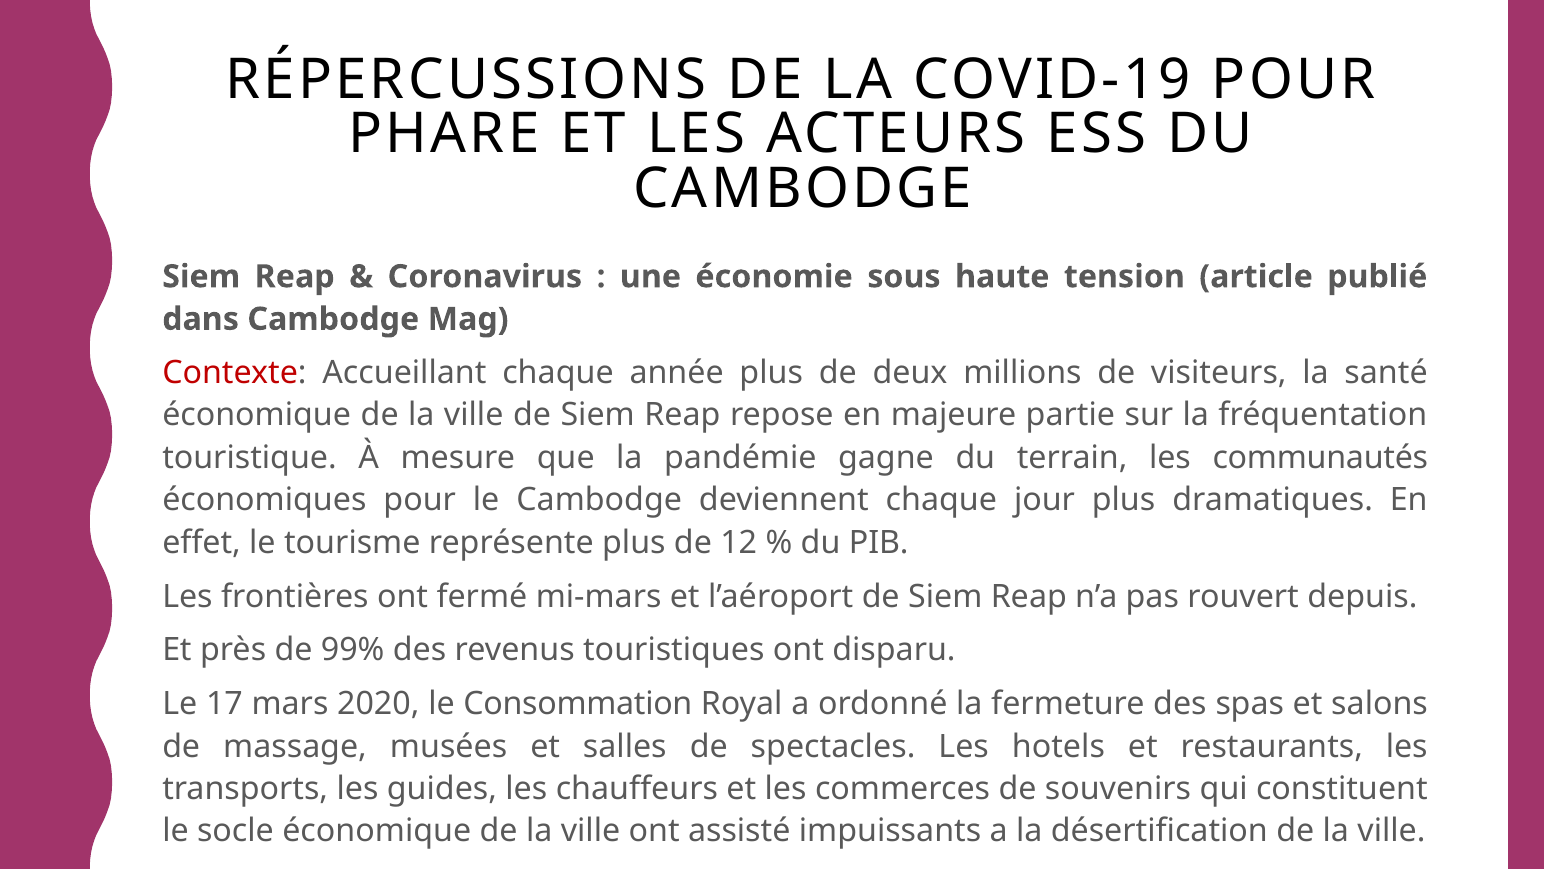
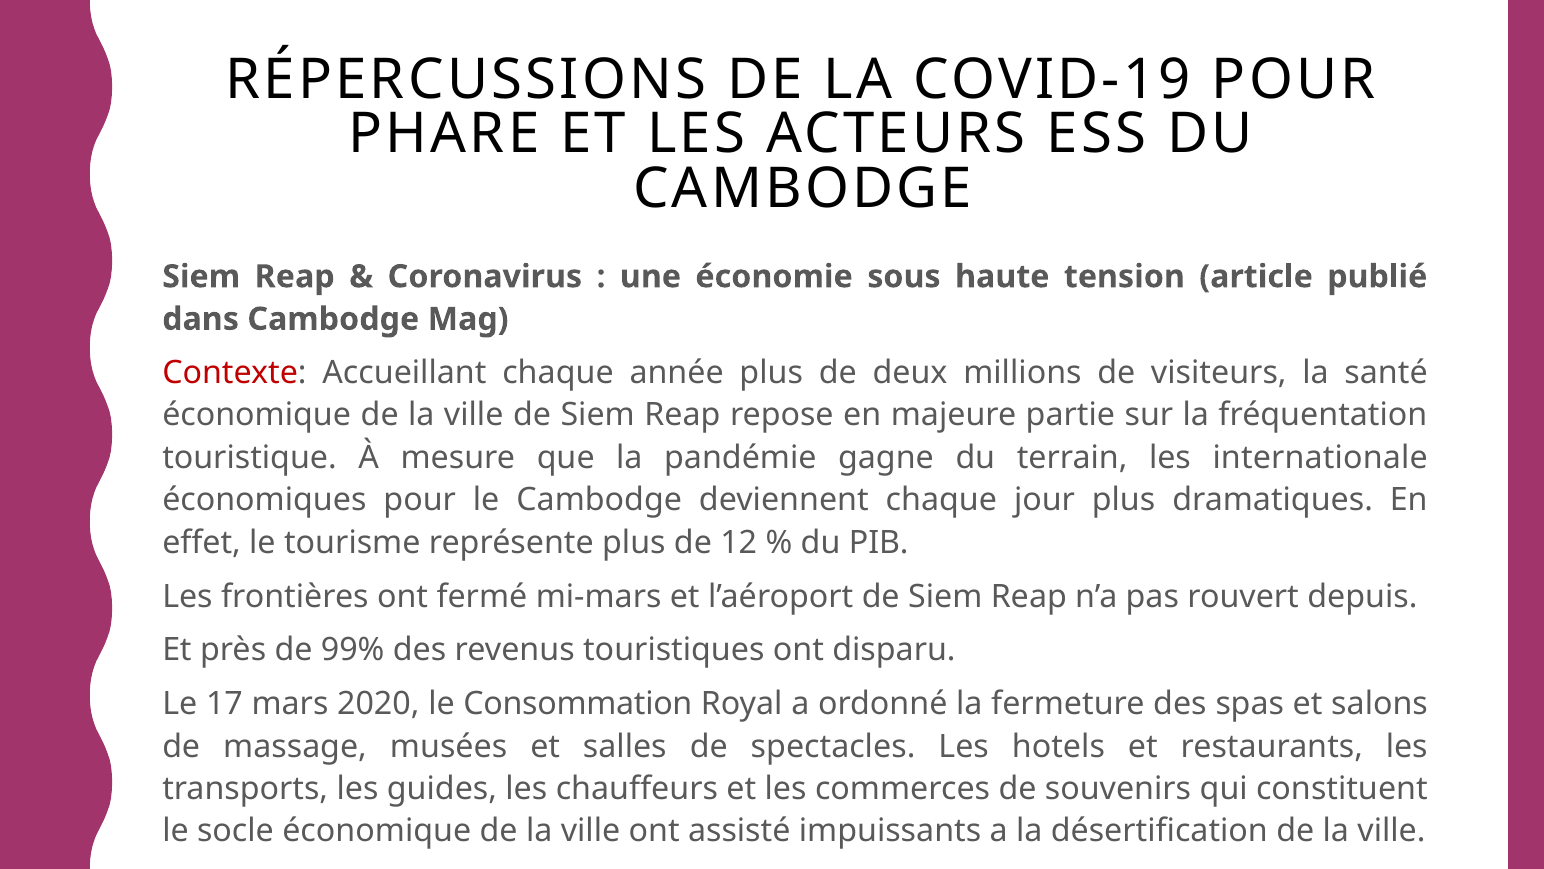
communautés: communautés -> internationale
